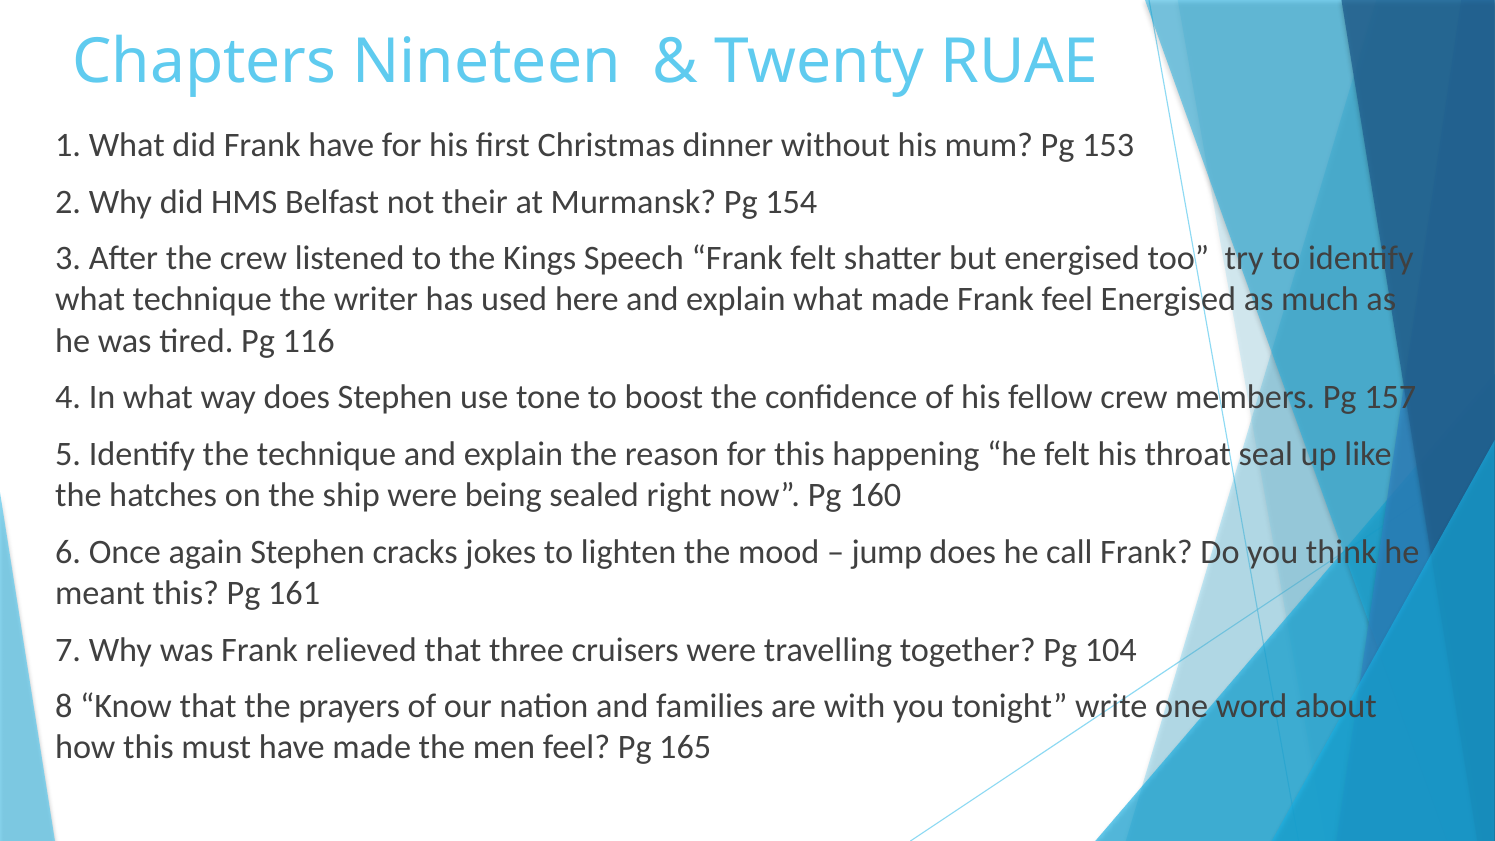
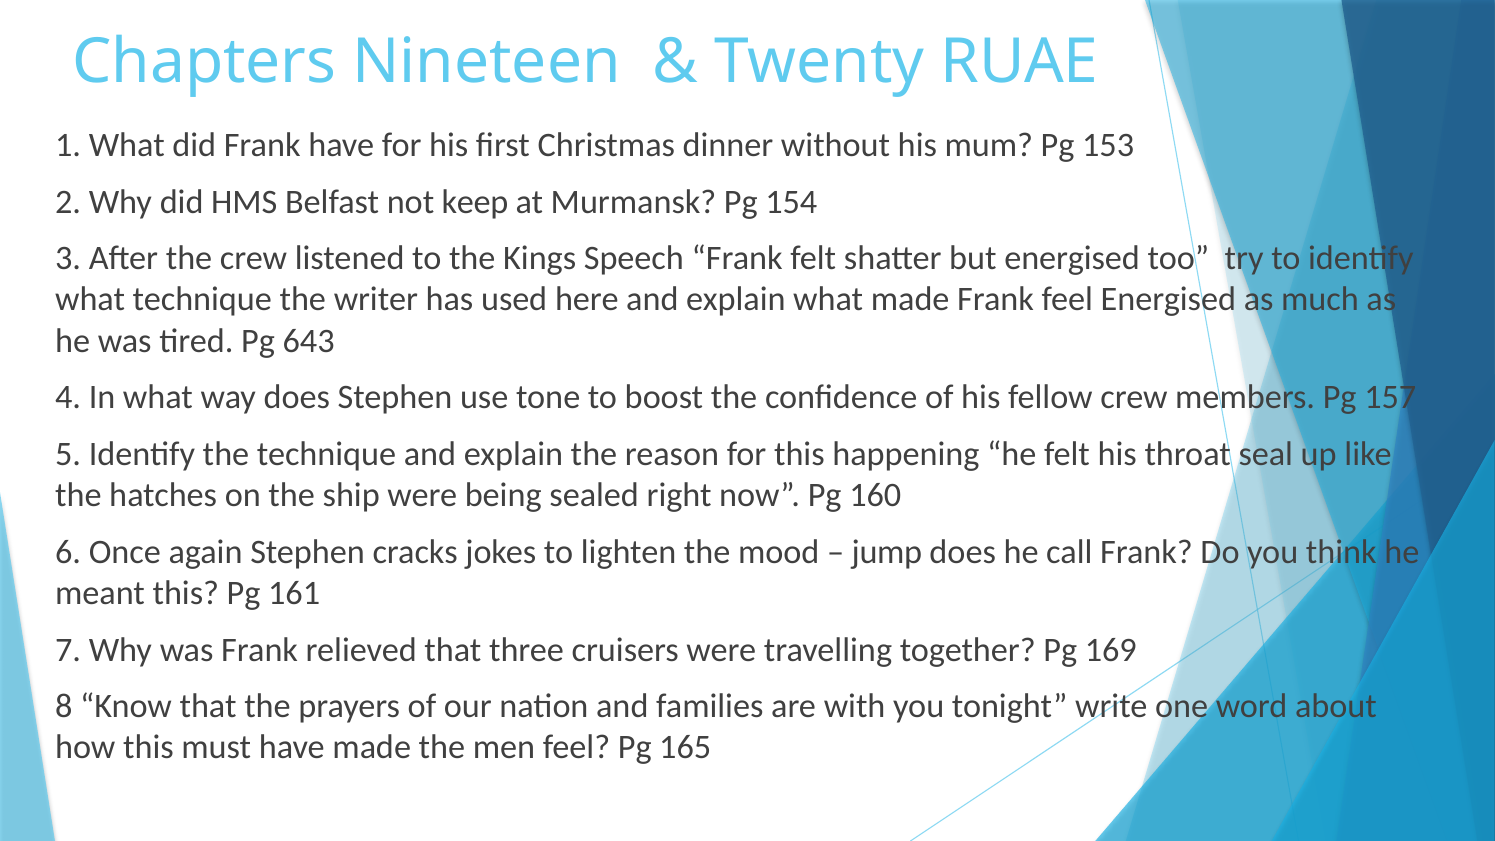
their: their -> keep
116: 116 -> 643
104: 104 -> 169
